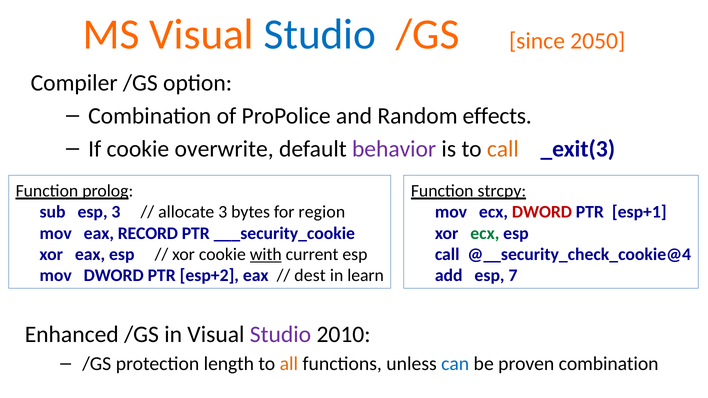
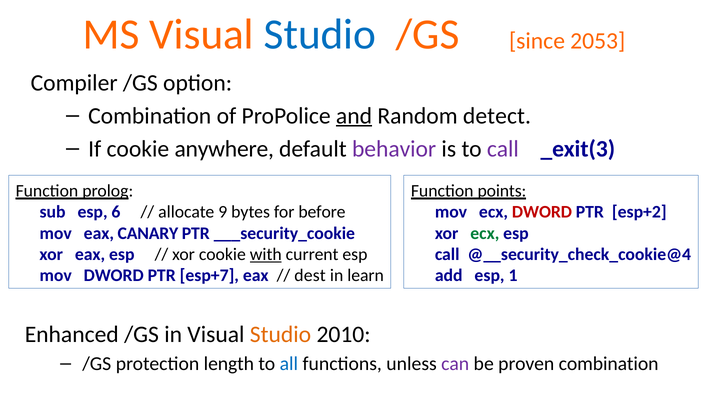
2050: 2050 -> 2053
and underline: none -> present
effects: effects -> detect
overwrite: overwrite -> anywhere
call at (503, 149) colour: orange -> purple
strcpy: strcpy -> points
esp 3: 3 -> 6
allocate 3: 3 -> 9
region: region -> before
esp+1: esp+1 -> esp+2
RECORD: RECORD -> CANARY
esp+2: esp+2 -> esp+7
7: 7 -> 1
Studio at (280, 335) colour: purple -> orange
all colour: orange -> blue
can colour: blue -> purple
